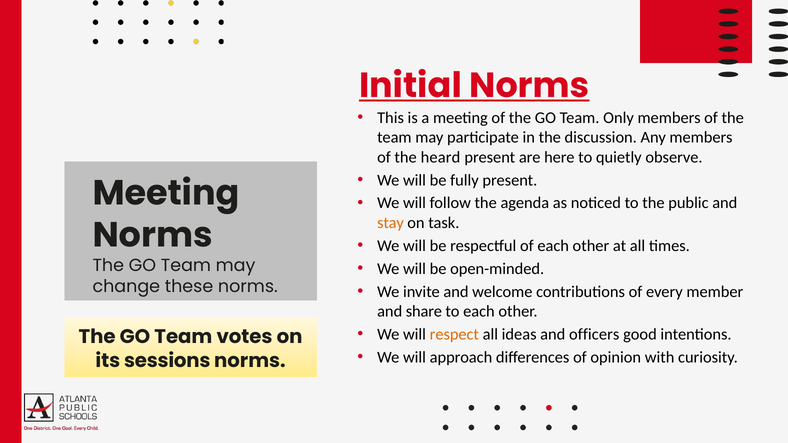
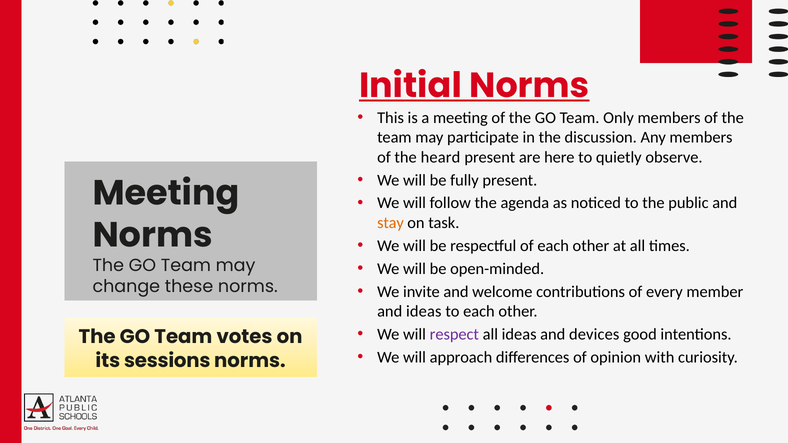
and share: share -> ideas
respect colour: orange -> purple
officers: officers -> devices
